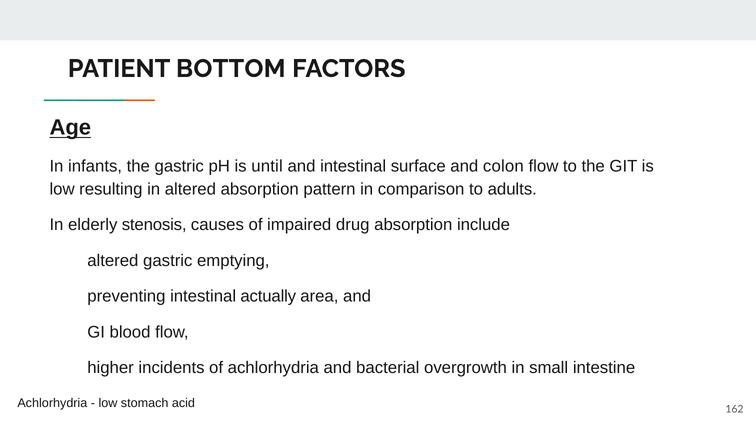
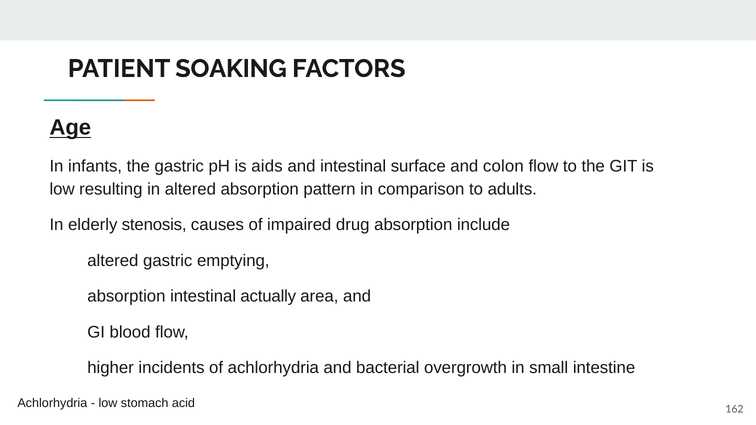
BOTTOM: BOTTOM -> SOAKING
until: until -> aids
preventing at (126, 297): preventing -> absorption
